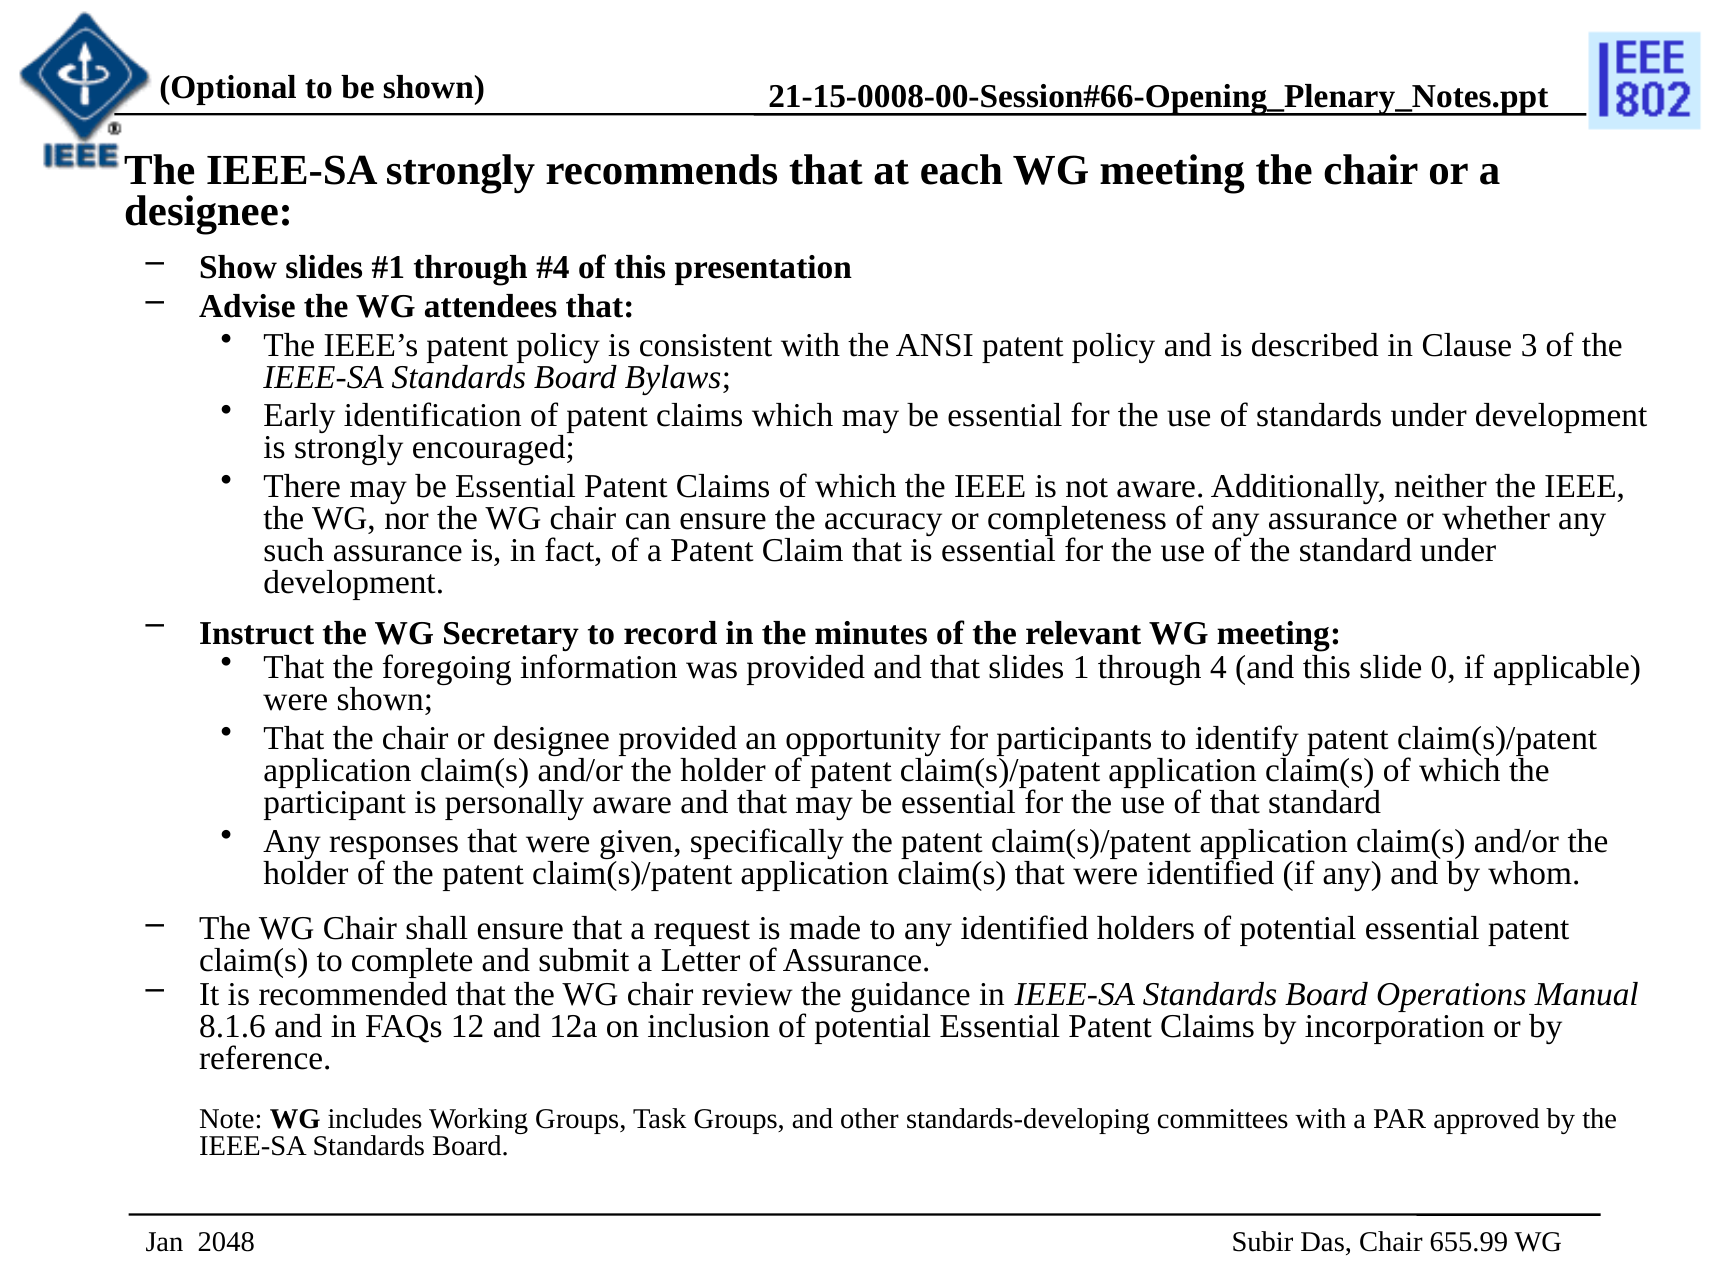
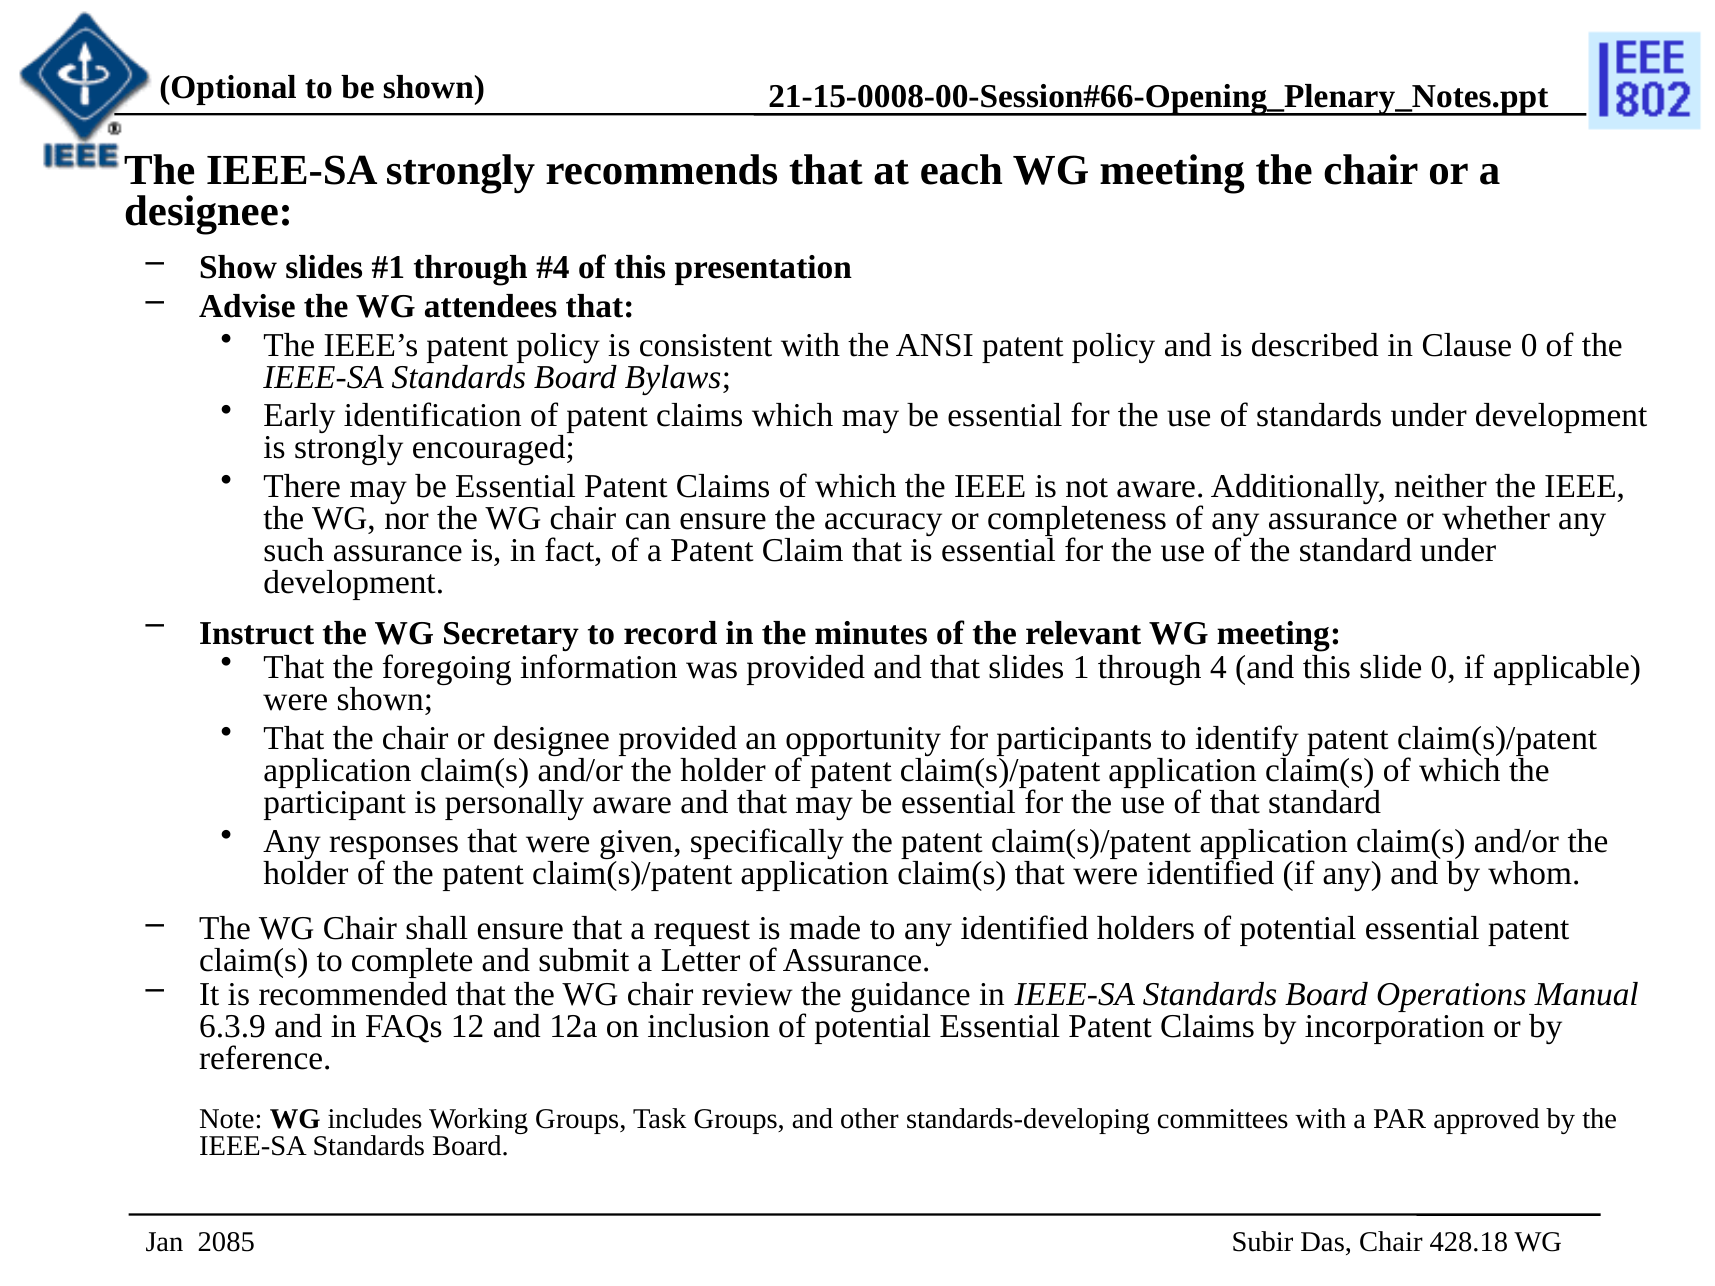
Clause 3: 3 -> 0
8.1.6: 8.1.6 -> 6.3.9
2048: 2048 -> 2085
655.99: 655.99 -> 428.18
